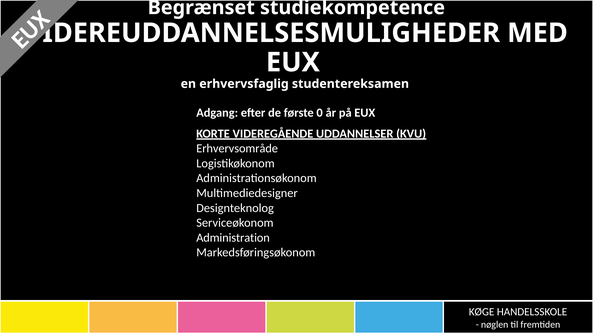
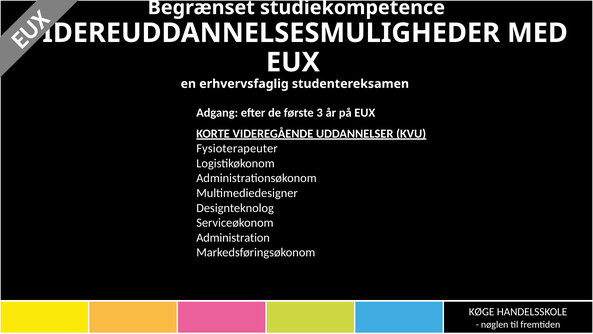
0: 0 -> 3
Erhvervsområde: Erhvervsområde -> Fysioterapeuter
